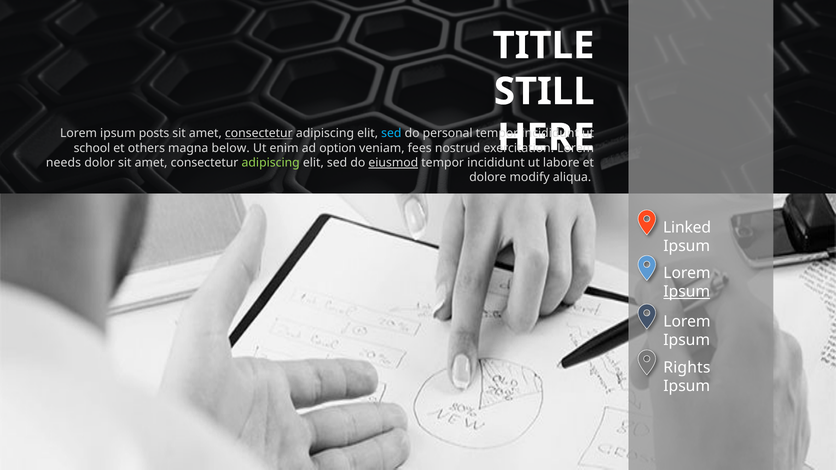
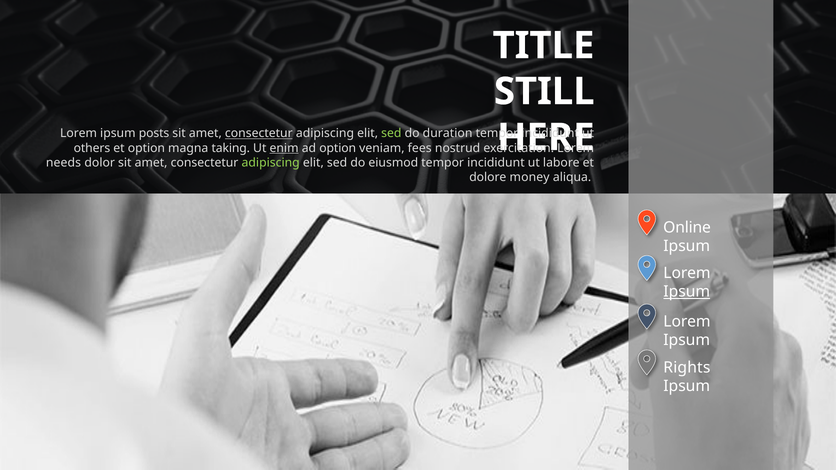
sed at (391, 133) colour: light blue -> light green
personal: personal -> duration
school: school -> others
et others: others -> option
below: below -> taking
enim underline: none -> present
eiusmod underline: present -> none
modify: modify -> money
Linked: Linked -> Online
